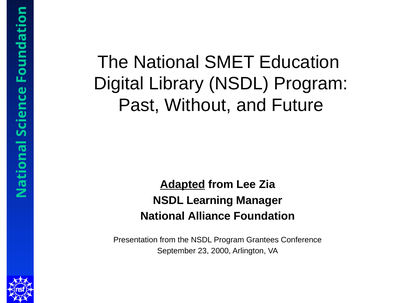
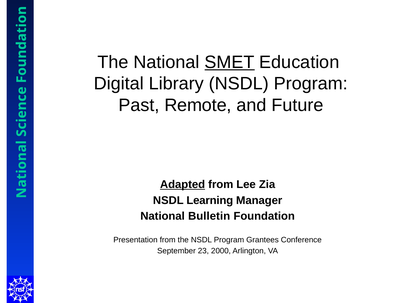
SMET underline: none -> present
Without: Without -> Remote
Alliance: Alliance -> Bulletin
